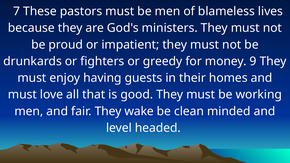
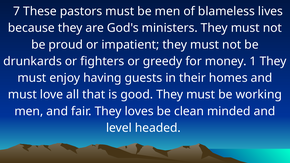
9: 9 -> 1
wake: wake -> loves
